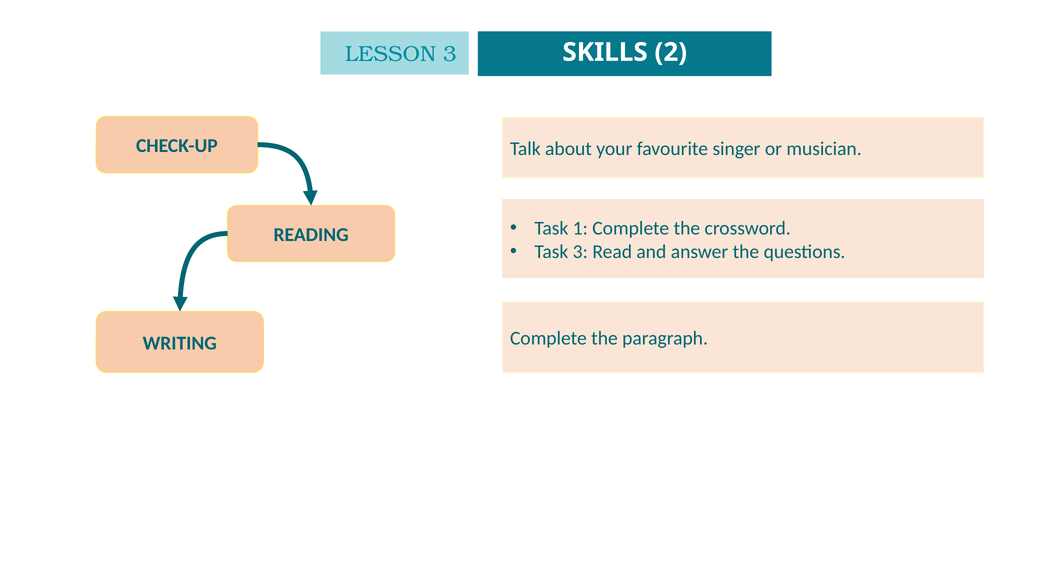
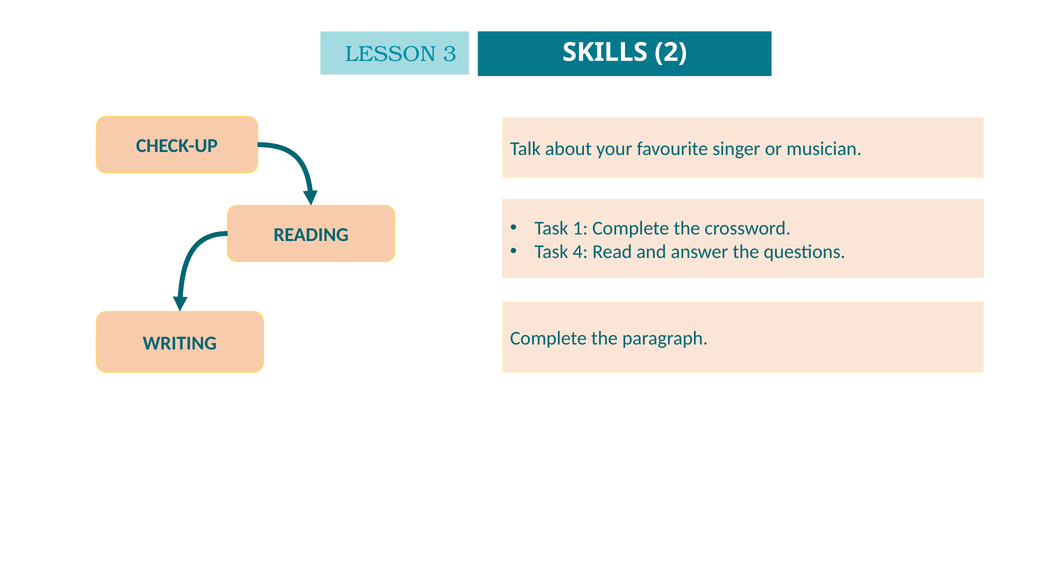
Task 3: 3 -> 4
